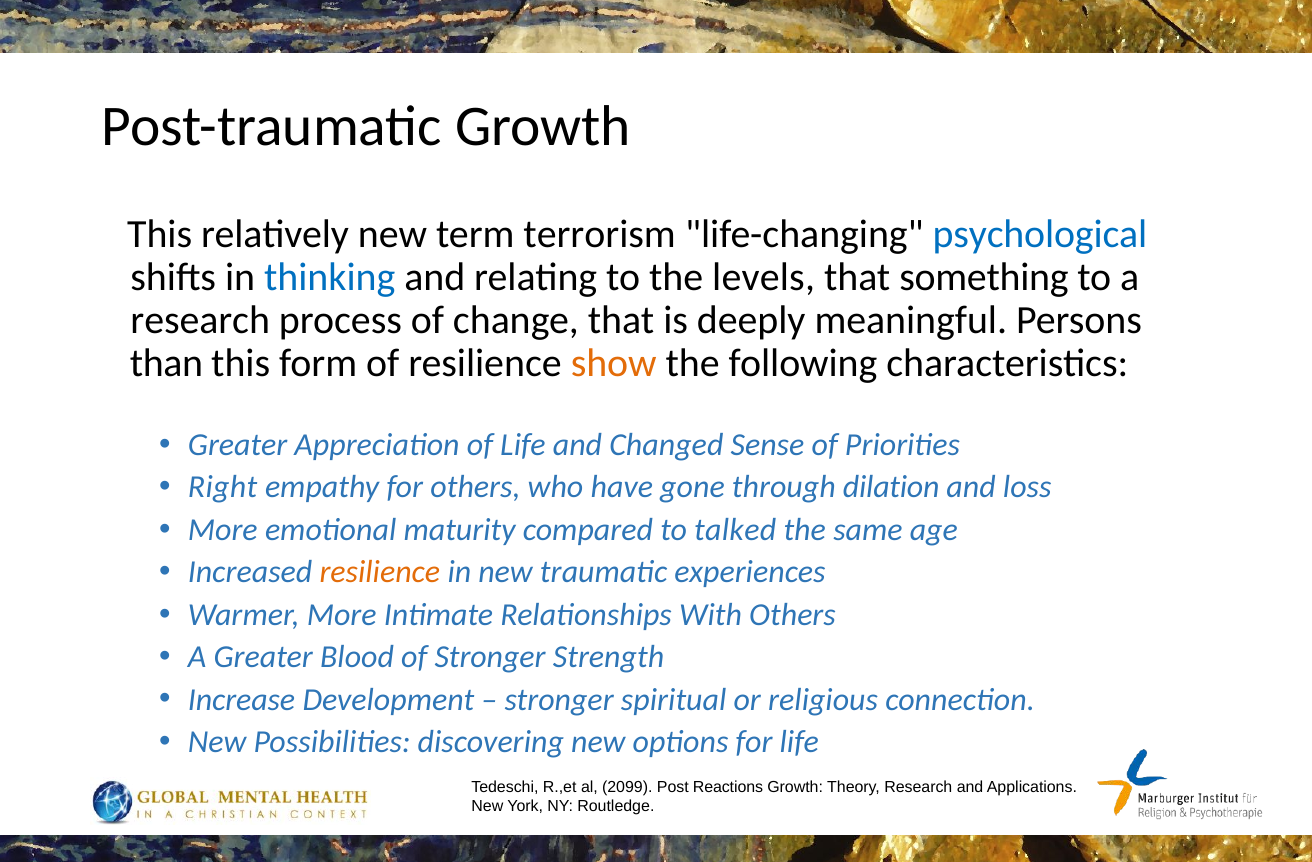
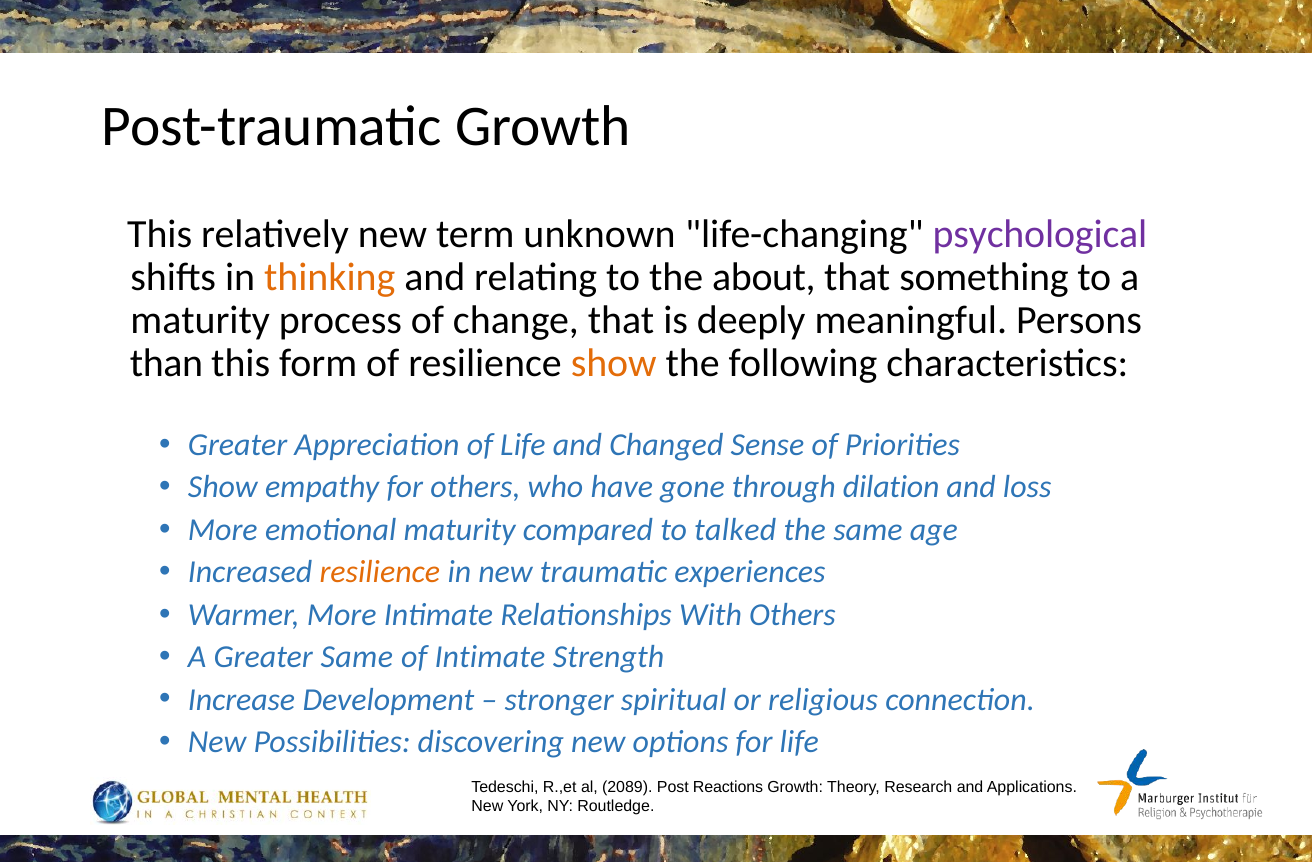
terrorism: terrorism -> unknown
psychological colour: blue -> purple
thinking colour: blue -> orange
levels: levels -> about
research at (200, 320): research -> maturity
Right at (223, 487): Right -> Show
Greater Blood: Blood -> Same
of Stronger: Stronger -> Intimate
2099: 2099 -> 2089
